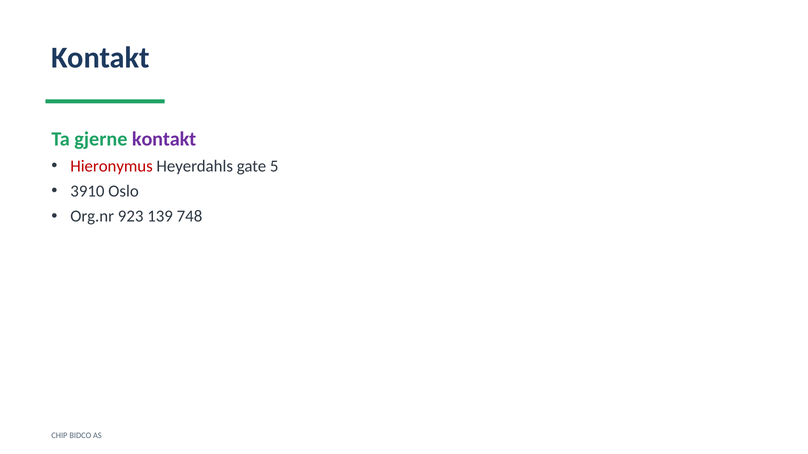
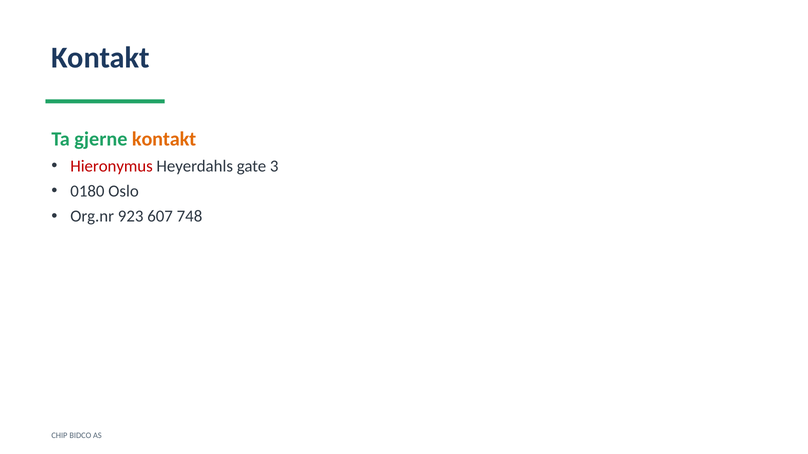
kontakt at (164, 139) colour: purple -> orange
5: 5 -> 3
3910: 3910 -> 0180
139: 139 -> 607
